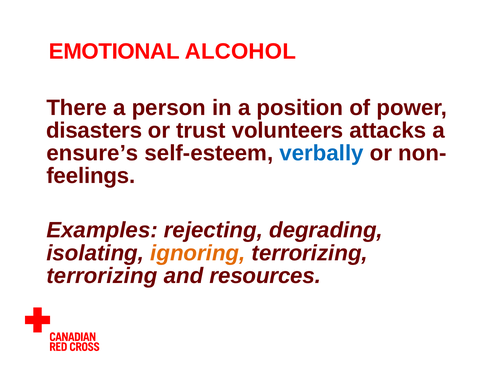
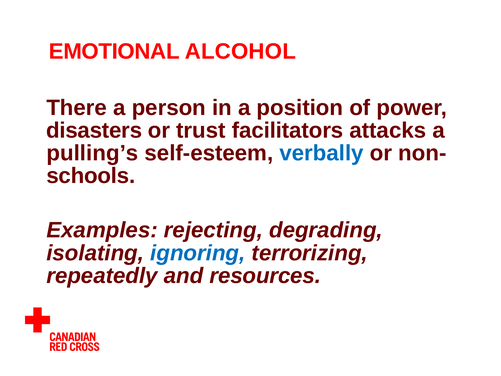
volunteers: volunteers -> facilitators
ensure’s: ensure’s -> pulling’s
feelings: feelings -> schools
ignoring colour: orange -> blue
terrorizing at (102, 276): terrorizing -> repeatedly
